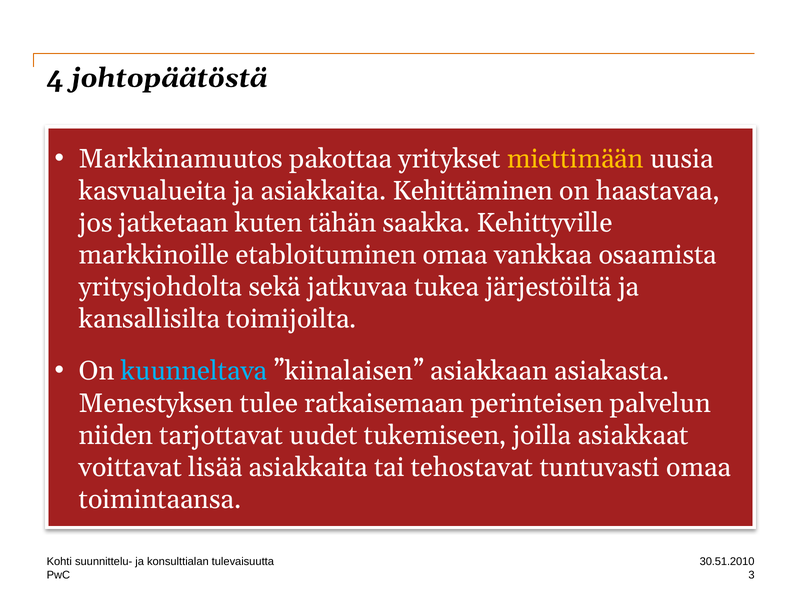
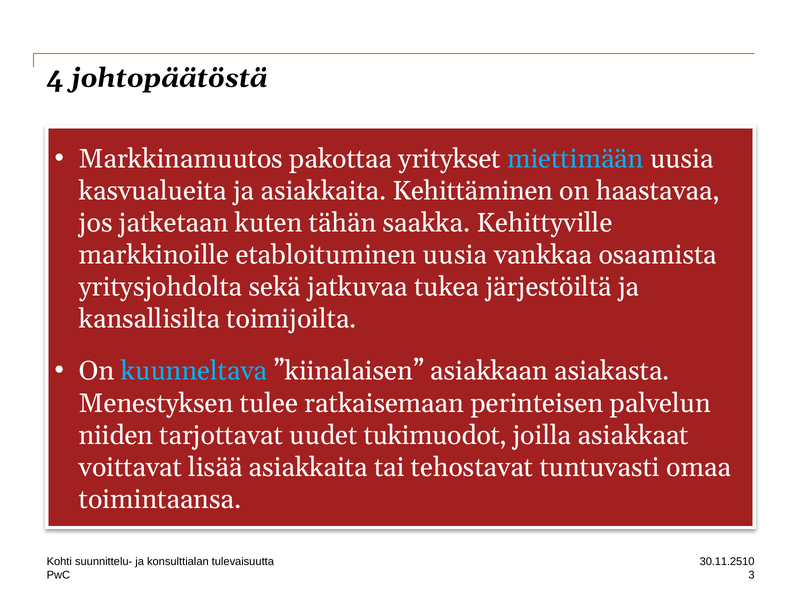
miettimään colour: yellow -> light blue
etabloituminen omaa: omaa -> uusia
tukemiseen: tukemiseen -> tukimuodot
30.51.2010: 30.51.2010 -> 30.11.2510
